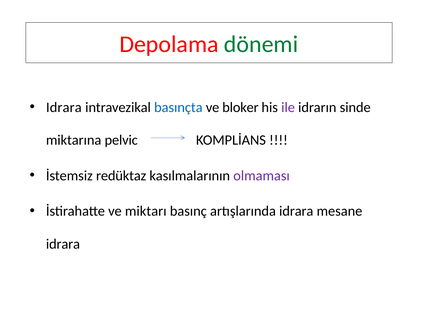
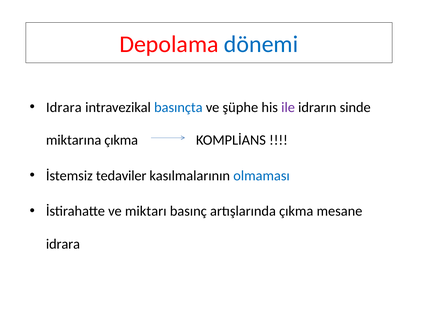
dönemi colour: green -> blue
bloker: bloker -> şüphe
miktarına pelvic: pelvic -> çıkma
redüktaz: redüktaz -> tedaviler
olmaması colour: purple -> blue
artışlarında idrara: idrara -> çıkma
